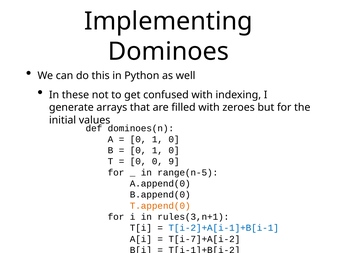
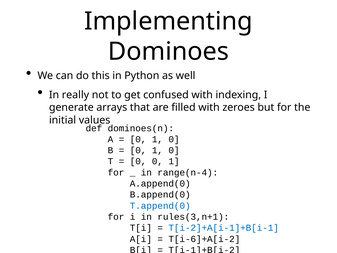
these: these -> really
0 0 9: 9 -> 1
range(n-5: range(n-5 -> range(n-4
T.append(0 colour: orange -> blue
T[i-7]+A[i-2: T[i-7]+A[i-2 -> T[i-6]+A[i-2
